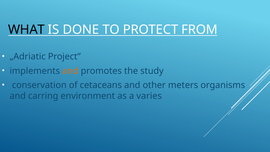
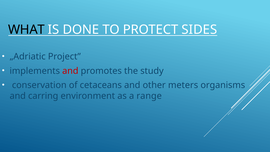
FROM: FROM -> SIDES
and at (70, 71) colour: orange -> red
varies: varies -> range
